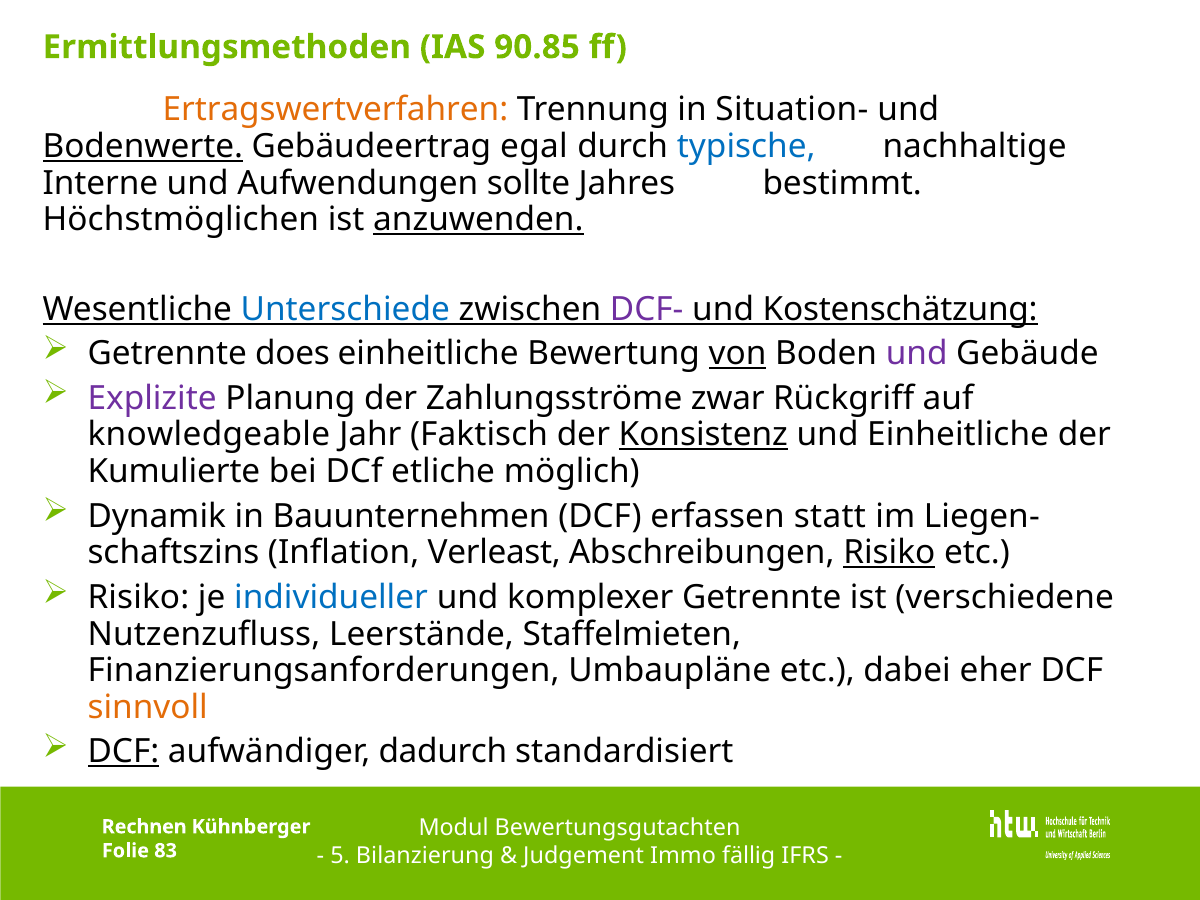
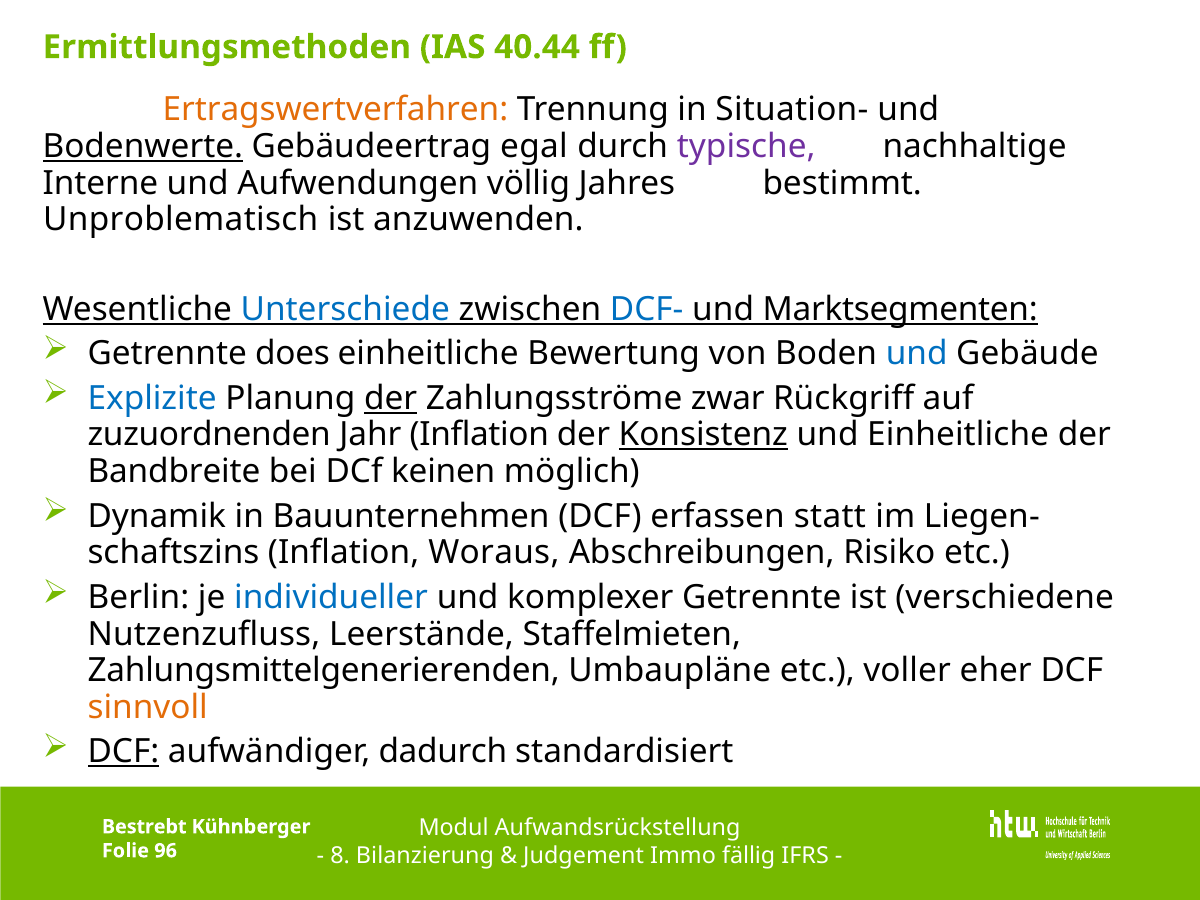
90.85: 90.85 -> 40.44
typische colour: blue -> purple
sollte: sollte -> völlig
Höchstmöglichen: Höchstmöglichen -> Unproblematisch
anzuwenden underline: present -> none
DCF- colour: purple -> blue
Kostenschätzung: Kostenschätzung -> Marktsegmenten
von underline: present -> none
und at (917, 354) colour: purple -> blue
Explizite colour: purple -> blue
der at (391, 398) underline: none -> present
knowledgeable: knowledgeable -> zuzuordnenden
Jahr Faktisch: Faktisch -> Inflation
Kumulierte: Kumulierte -> Bandbreite
etliche: etliche -> keinen
Verleast: Verleast -> Woraus
Risiko at (889, 553) underline: present -> none
Risiko at (138, 597): Risiko -> Berlin
Finanzierungsanforderungen: Finanzierungsanforderungen -> Zahlungsmittelgenerierenden
dabei: dabei -> voller
Bewertungsgutachten: Bewertungsgutachten -> Aufwandsrückstellung
Rechnen: Rechnen -> Bestrebt
83: 83 -> 96
5: 5 -> 8
